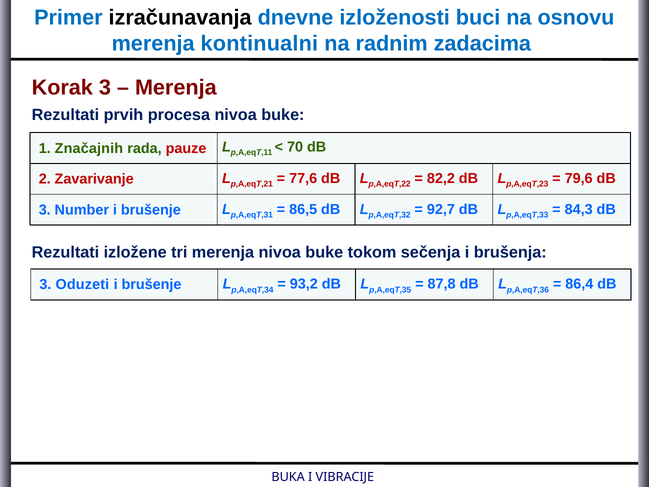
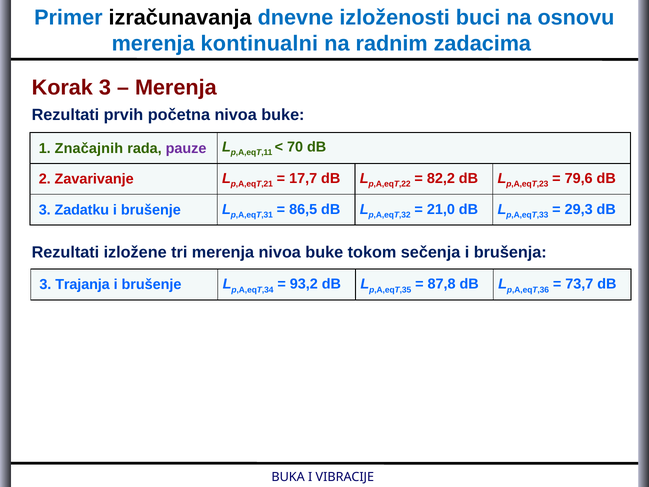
procesa: procesa -> početna
pauze colour: red -> purple
77,6: 77,6 -> 17,7
Number: Number -> Zadatku
92,7: 92,7 -> 21,0
84,3: 84,3 -> 29,3
Oduzeti: Oduzeti -> Trajanja
86,4: 86,4 -> 73,7
